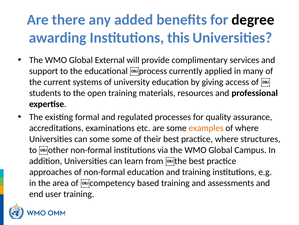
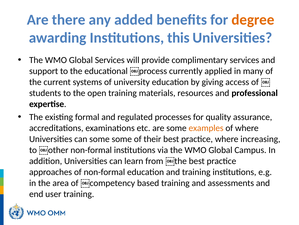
degree colour: black -> orange
Global External: External -> Services
structures: structures -> increasing
